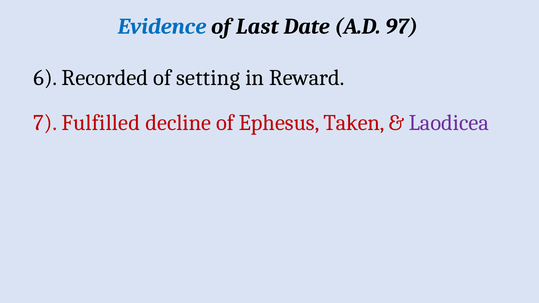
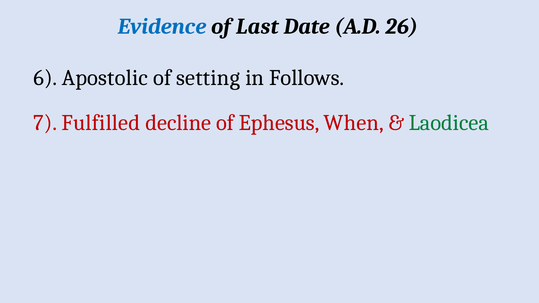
97: 97 -> 26
Recorded: Recorded -> Apostolic
Reward: Reward -> Follows
Taken: Taken -> When
Laodicea colour: purple -> green
